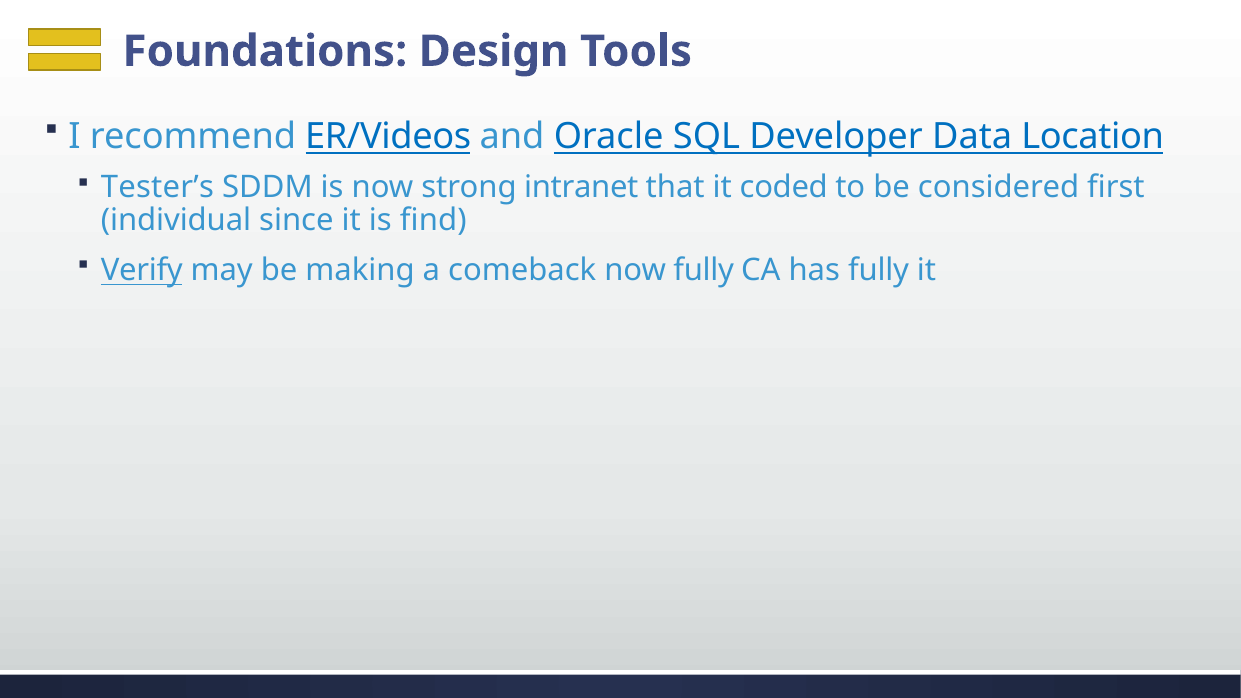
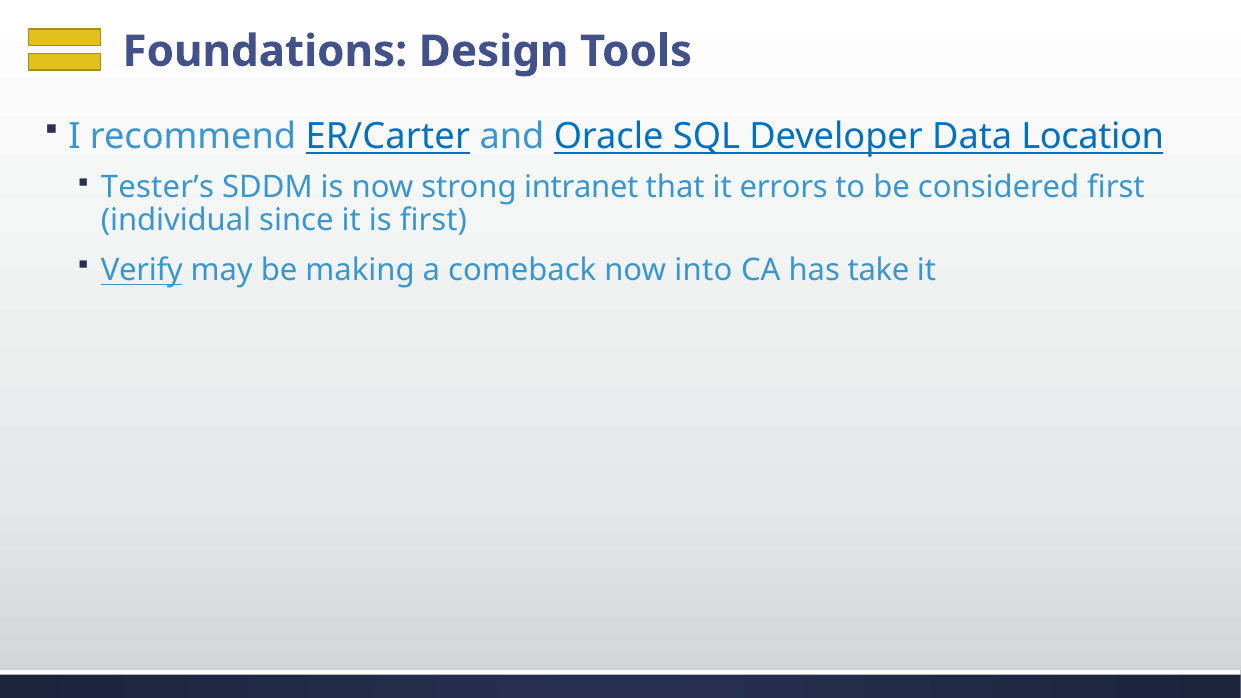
ER/Videos: ER/Videos -> ER/Carter
coded: coded -> errors
is find: find -> first
now fully: fully -> into
has fully: fully -> take
